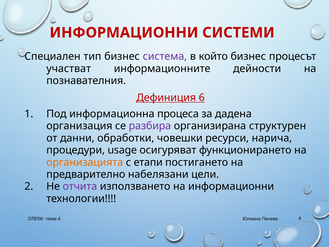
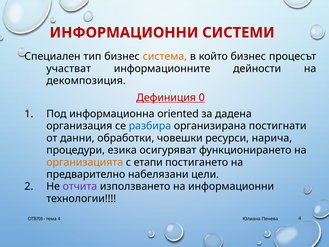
система colour: purple -> orange
познавателния: познавателния -> декомпозиция
6: 6 -> 0
процеса: процеса -> oriented
разбира colour: purple -> blue
структурен: структурен -> постигнати
usage: usage -> езика
